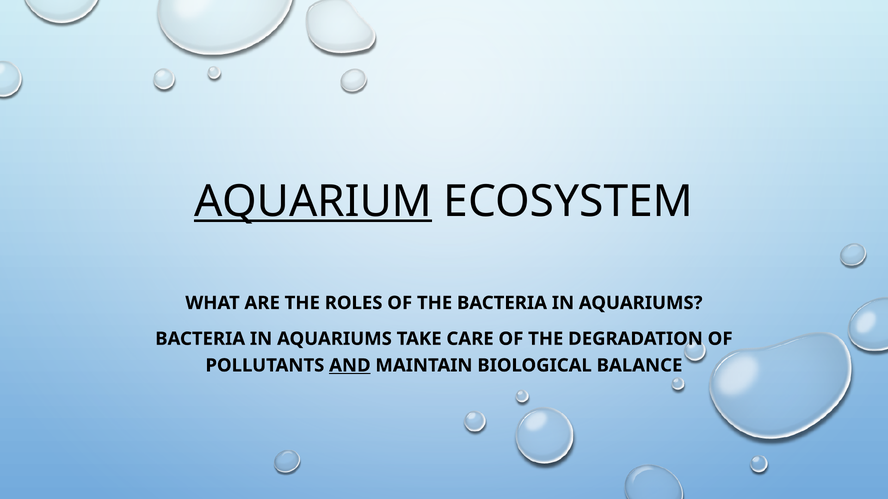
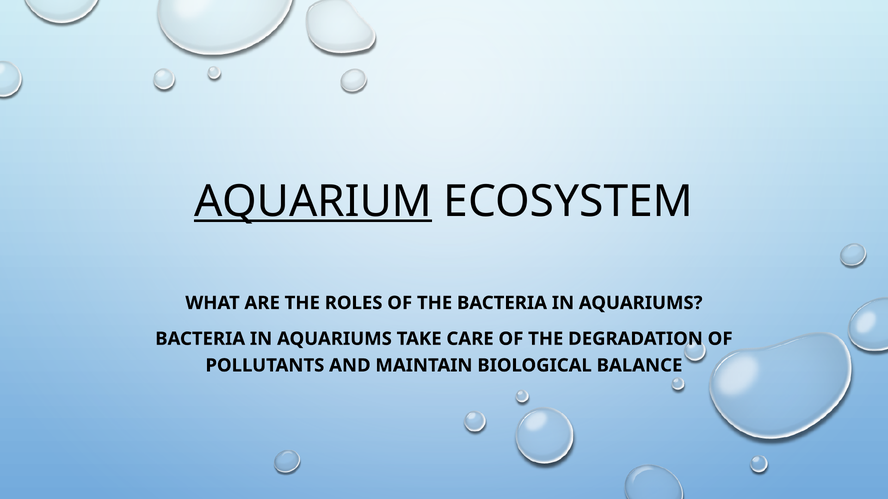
AND underline: present -> none
